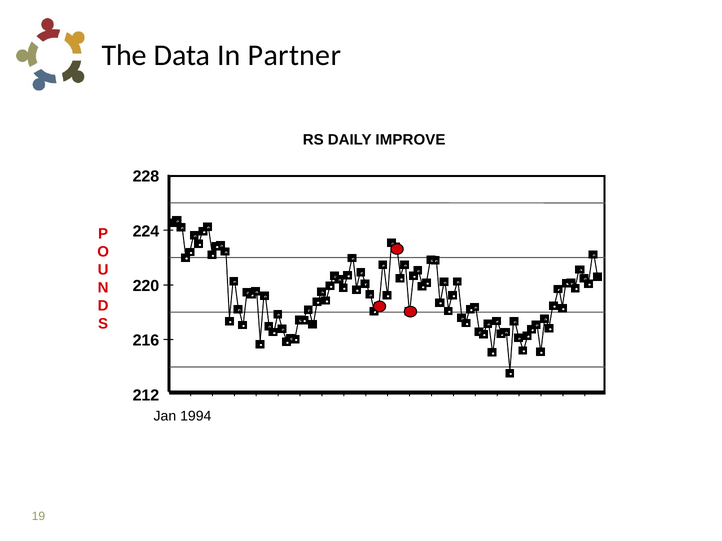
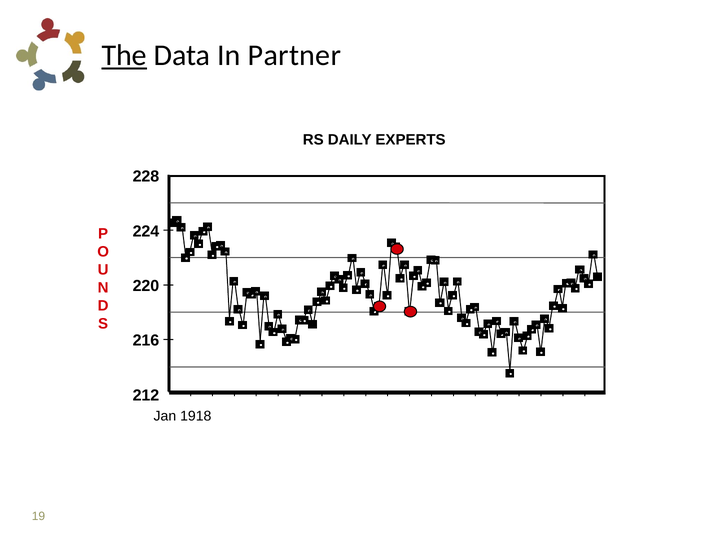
The underline: none -> present
IMPROVE: IMPROVE -> EXPERTS
1994: 1994 -> 1918
